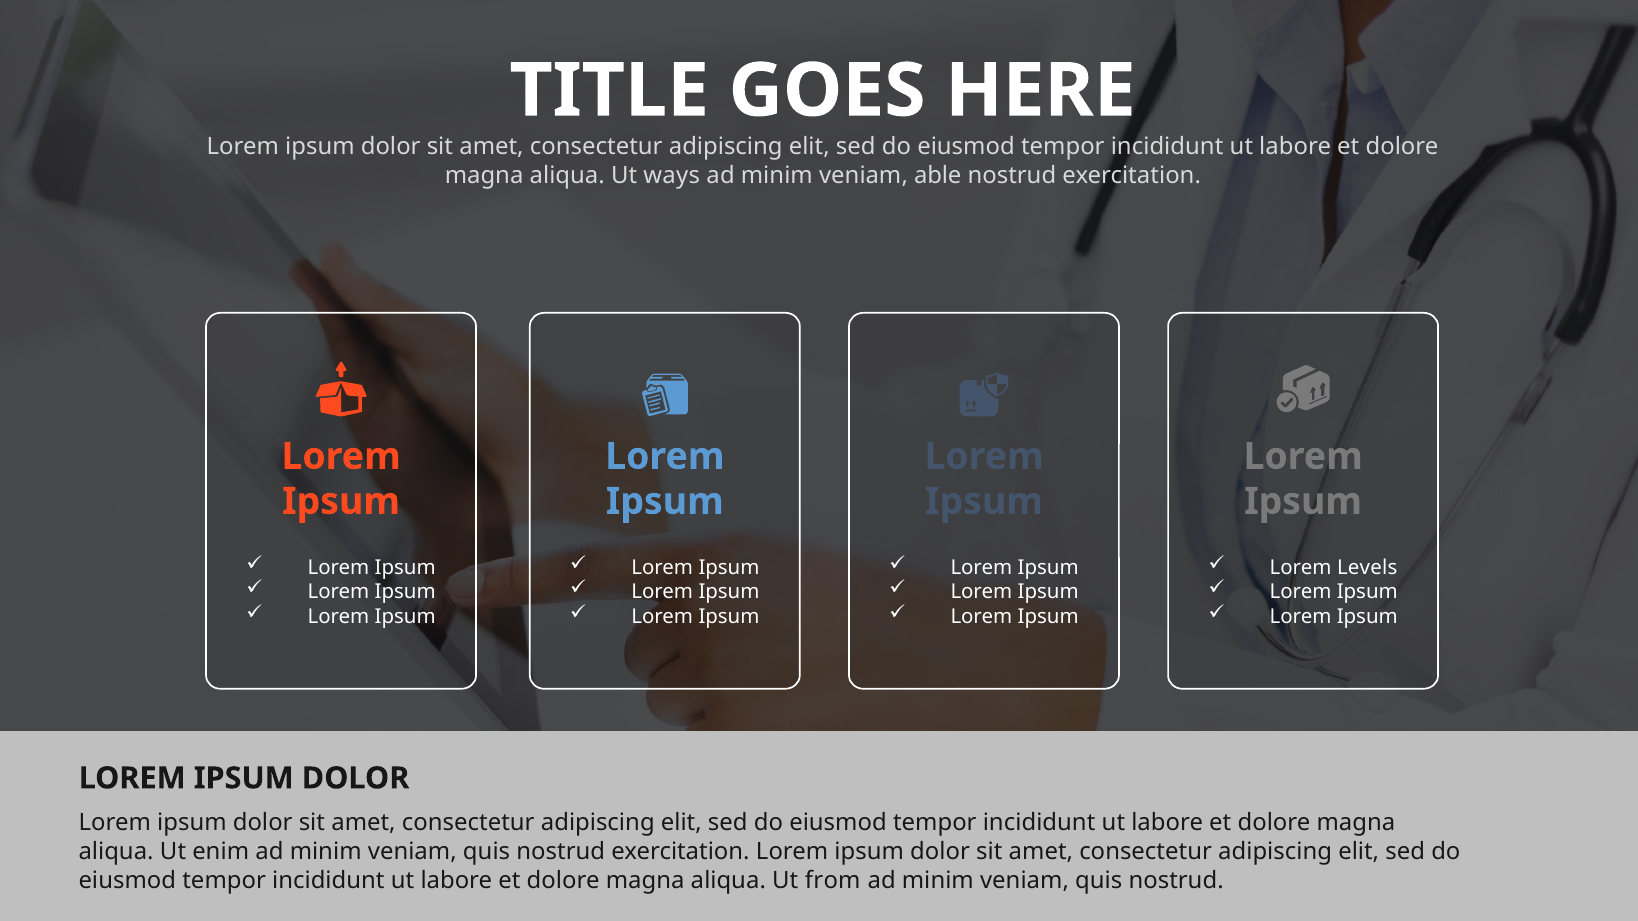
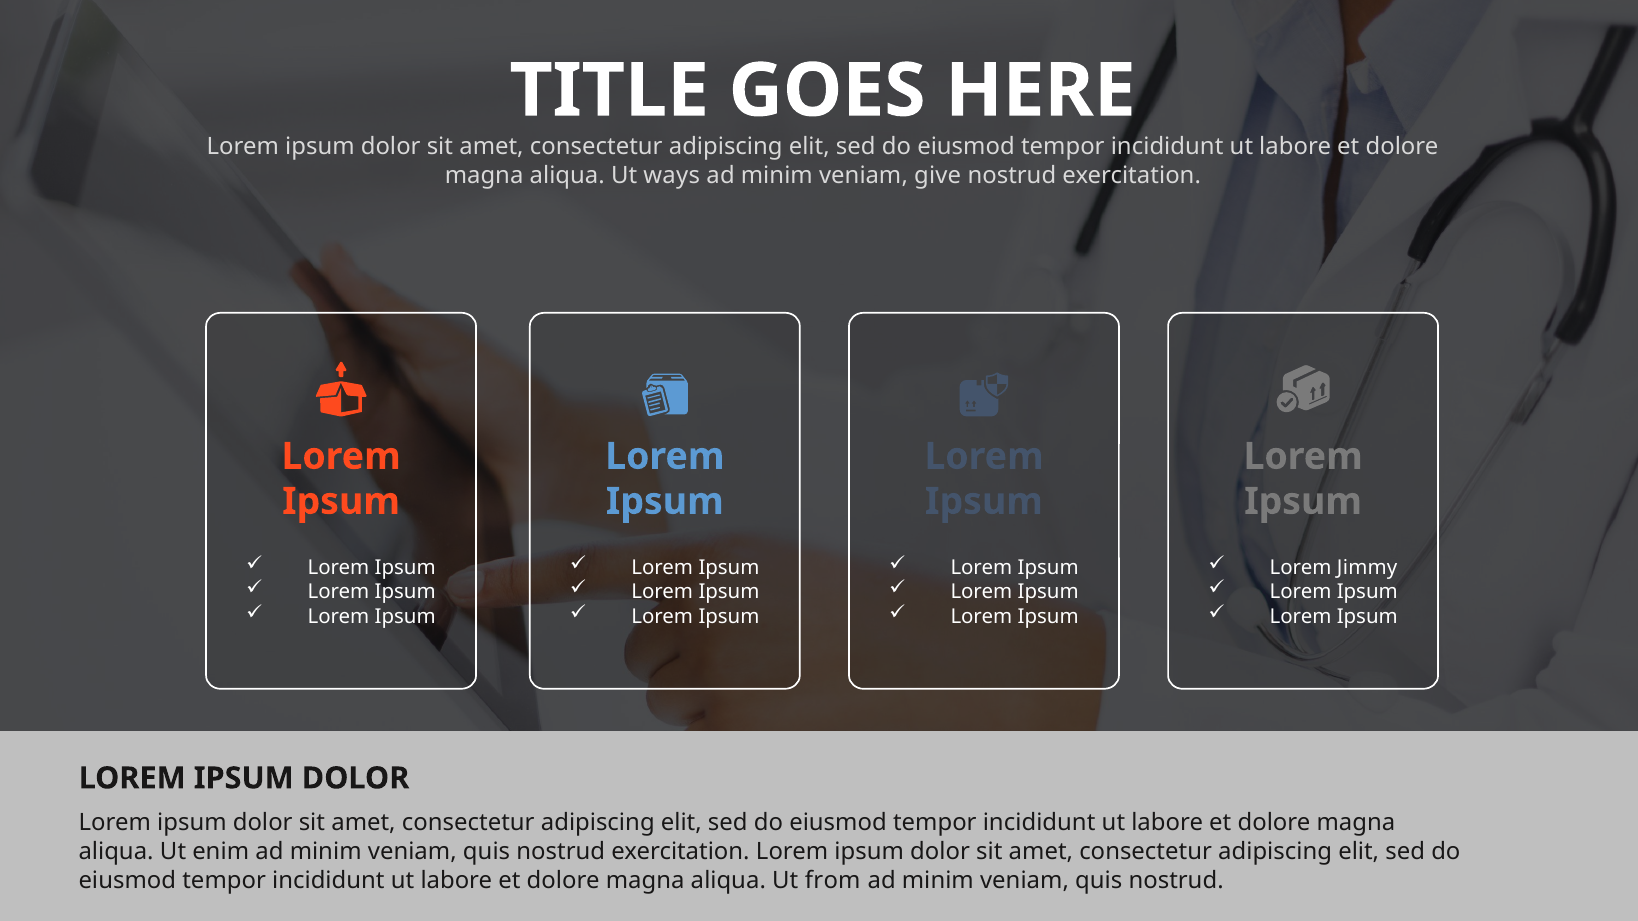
able: able -> give
Levels: Levels -> Jimmy
